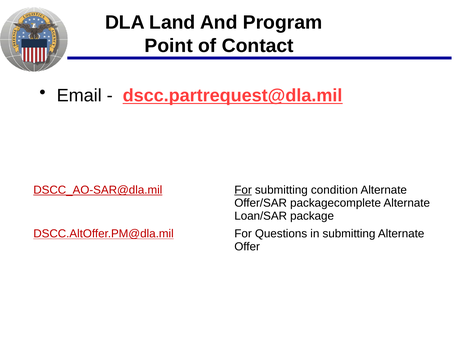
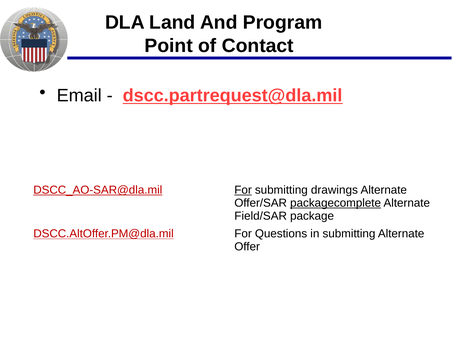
condition: condition -> drawings
packagecomplete underline: none -> present
Loan/SAR: Loan/SAR -> Field/SAR
